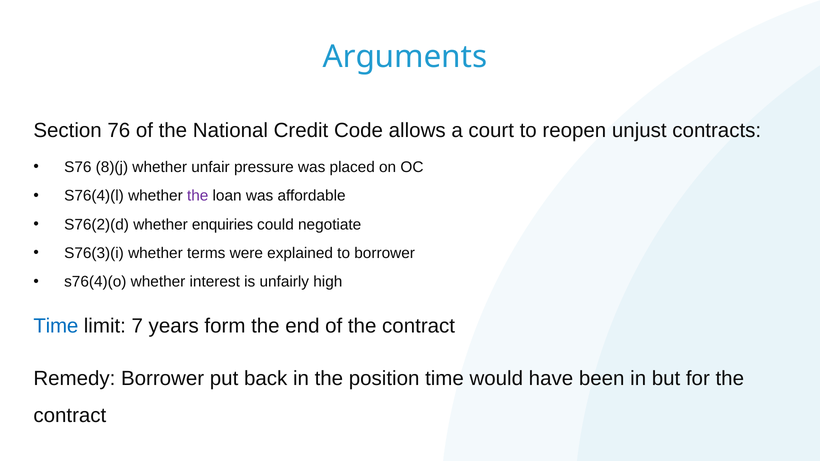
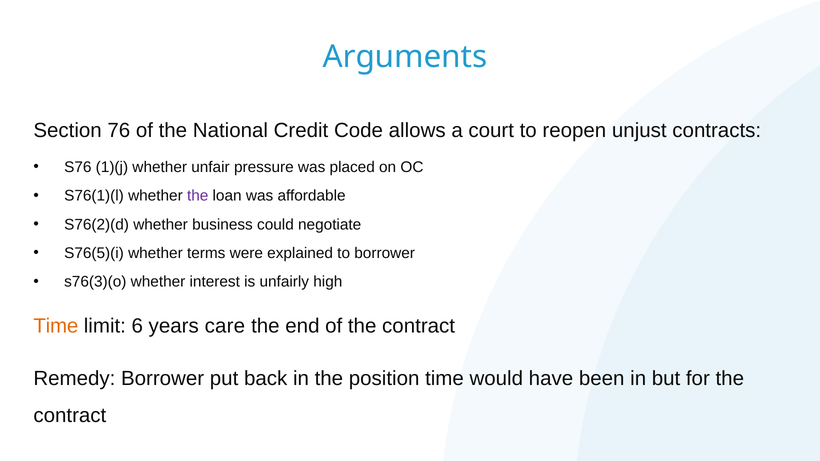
8)(j: 8)(j -> 1)(j
S76(4)(l: S76(4)(l -> S76(1)(l
enquiries: enquiries -> business
S76(3)(i: S76(3)(i -> S76(5)(i
s76(4)(o: s76(4)(o -> s76(3)(o
Time at (56, 326) colour: blue -> orange
7: 7 -> 6
form: form -> care
